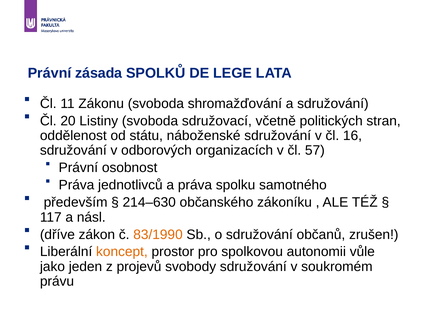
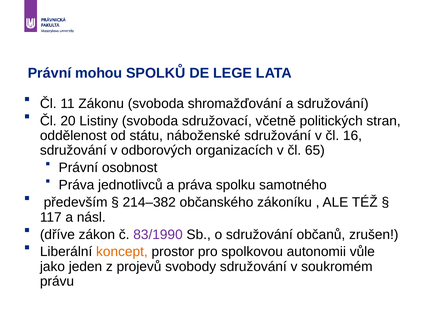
zásada: zásada -> mohou
57: 57 -> 65
214–630: 214–630 -> 214–382
83/1990 colour: orange -> purple
